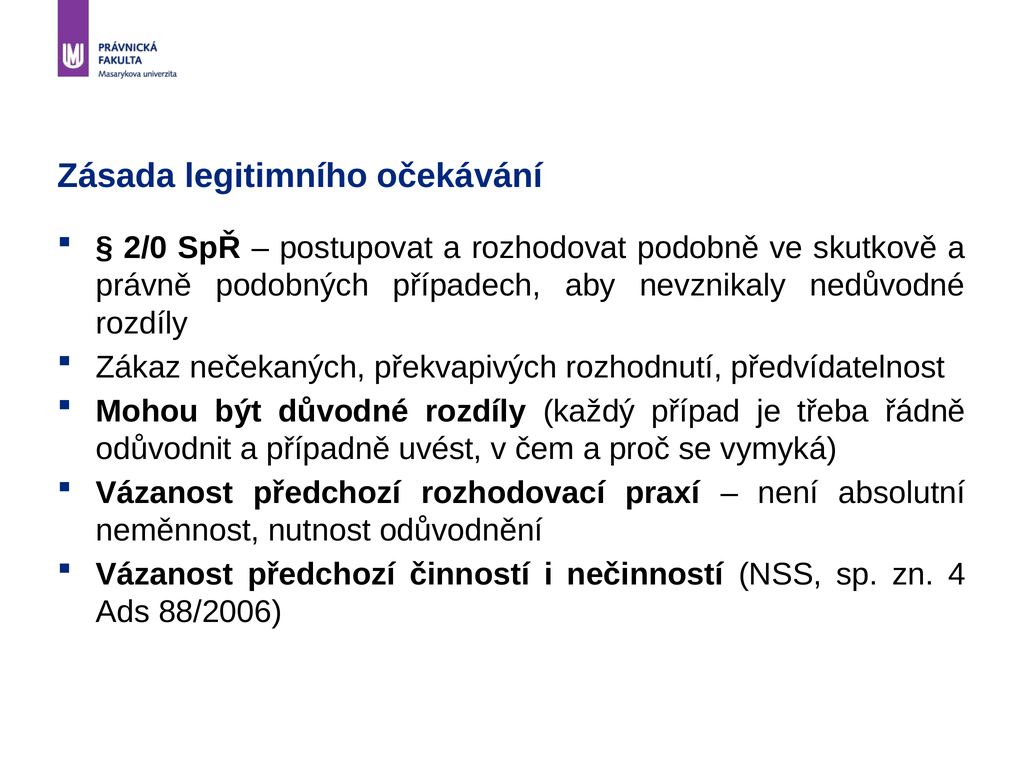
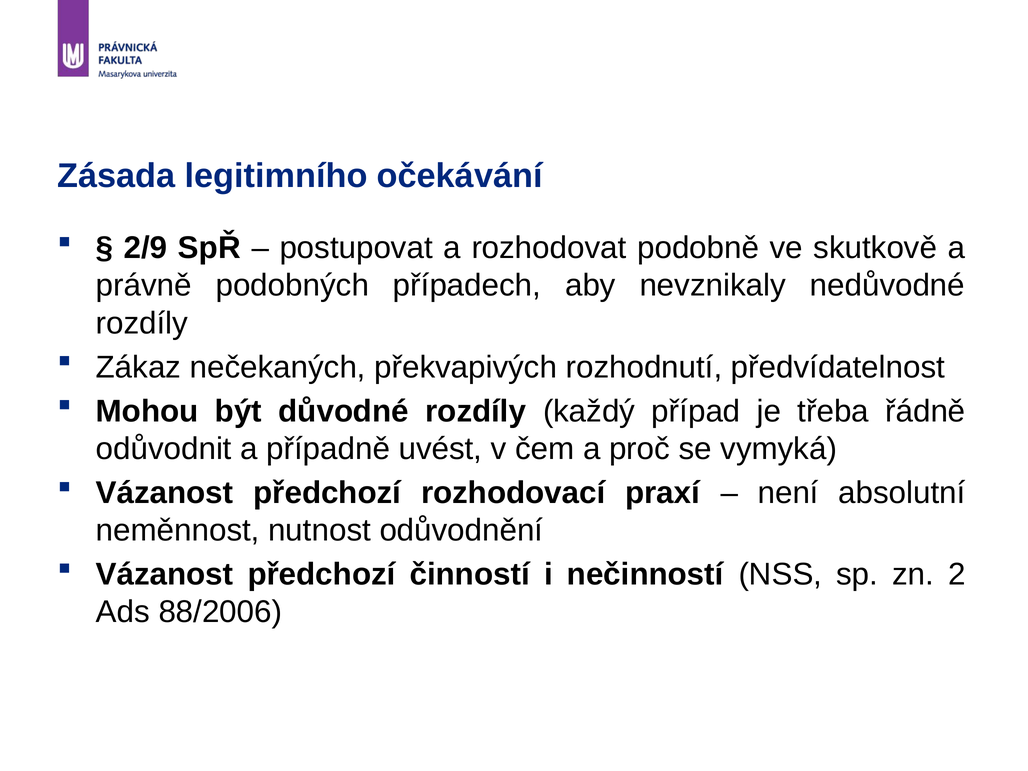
2/0: 2/0 -> 2/9
4: 4 -> 2
